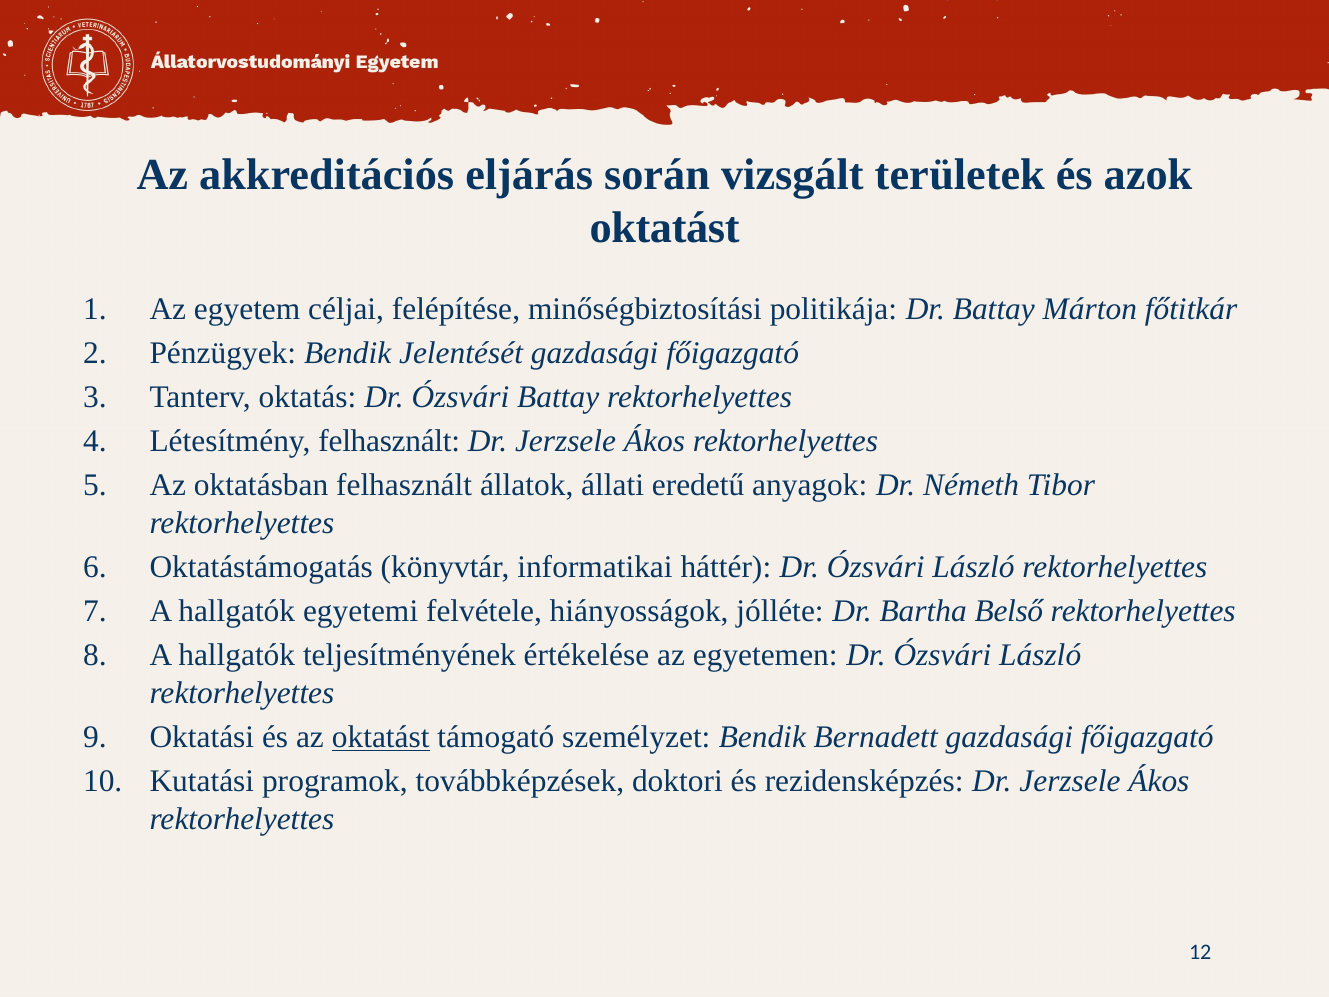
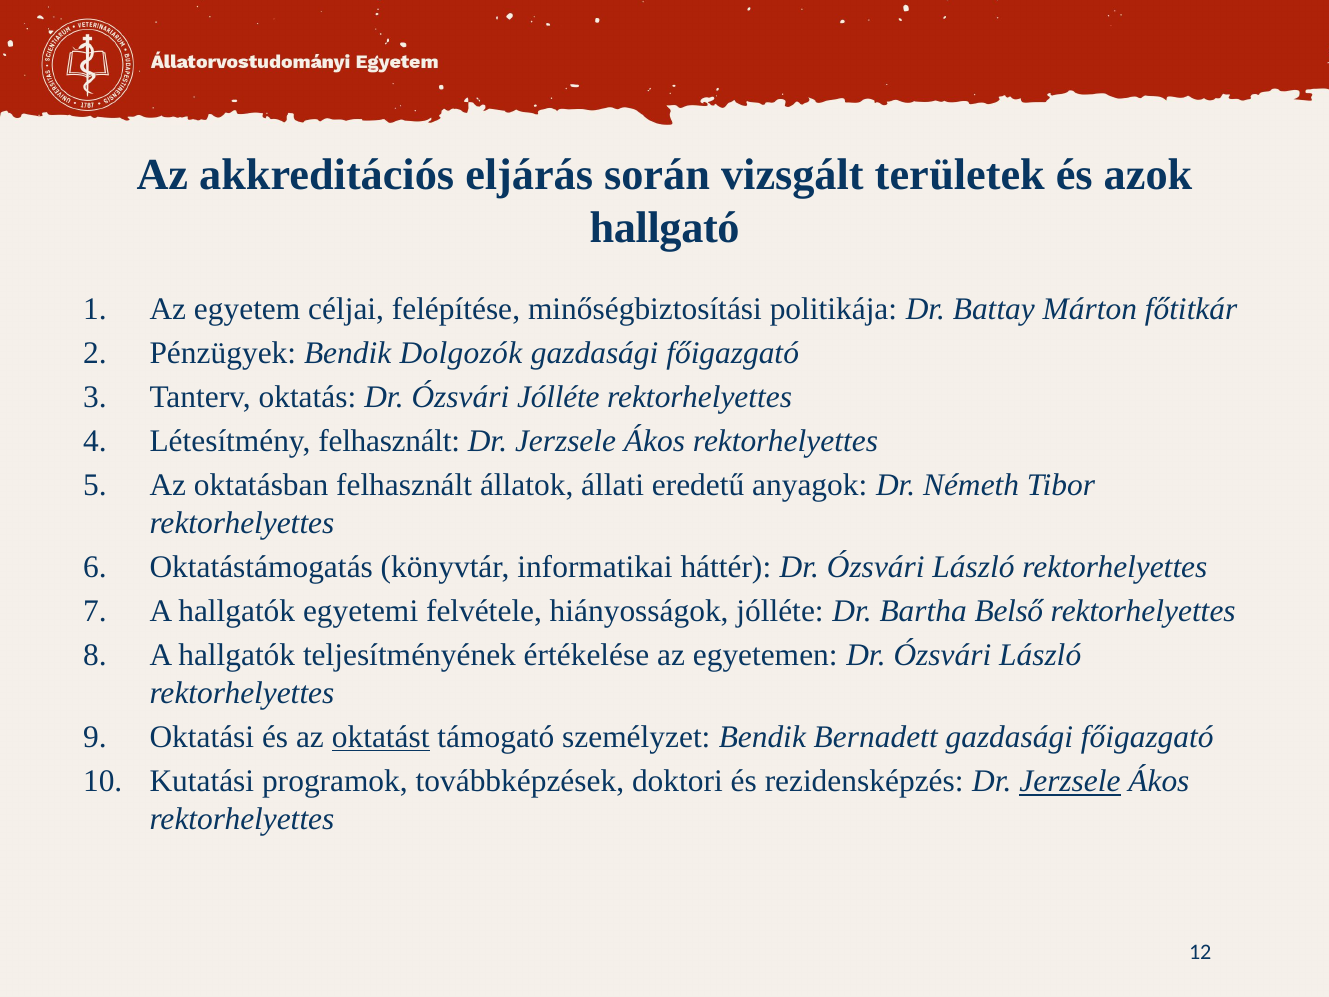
oktatást at (665, 228): oktatást -> hallgató
Jelentését: Jelentését -> Dolgozók
Ózsvári Battay: Battay -> Jólléte
Jerzsele at (1070, 781) underline: none -> present
